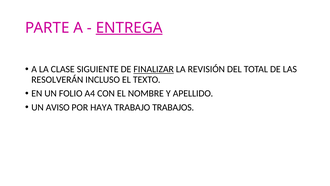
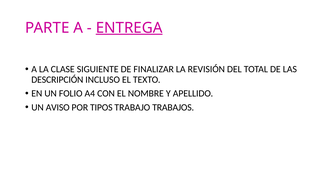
FINALIZAR underline: present -> none
RESOLVERÁN: RESOLVERÁN -> DESCRIPCIÓN
HAYA: HAYA -> TIPOS
